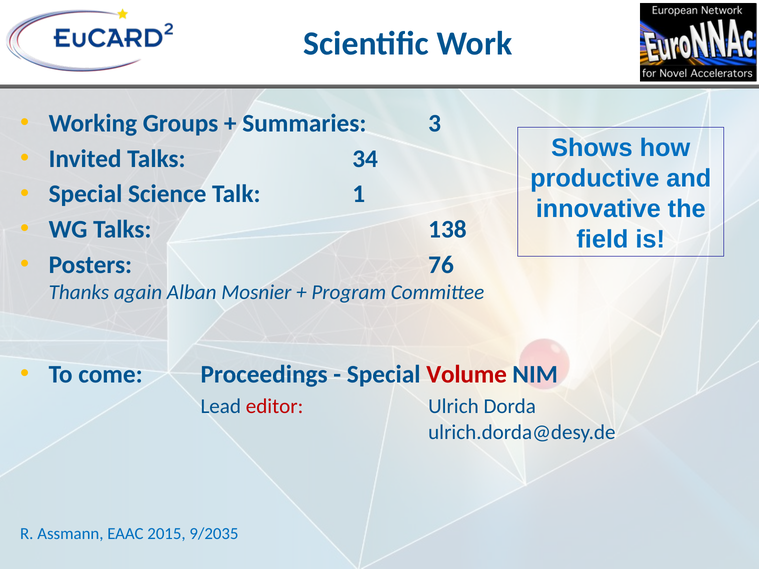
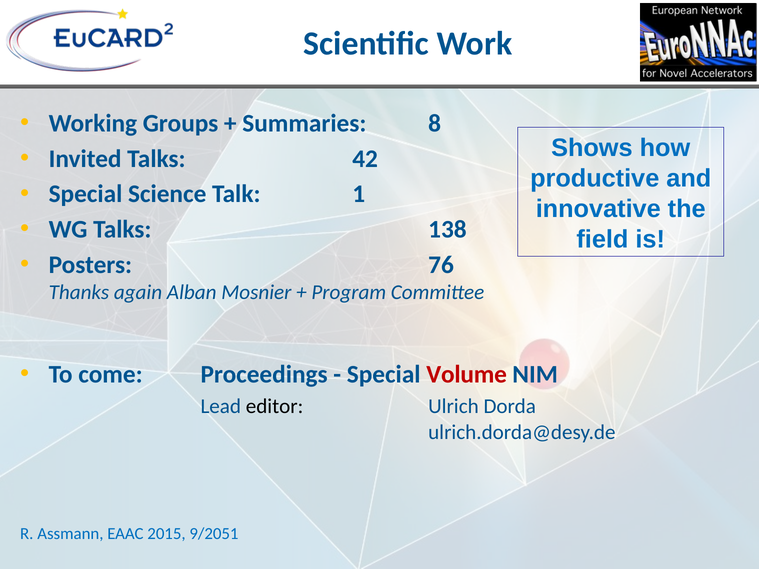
3: 3 -> 8
34: 34 -> 42
editor colour: red -> black
9/2035: 9/2035 -> 9/2051
